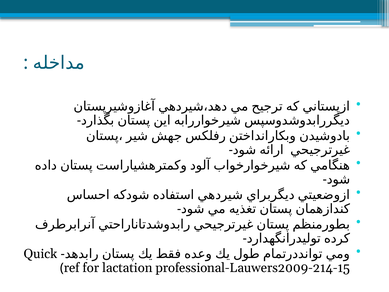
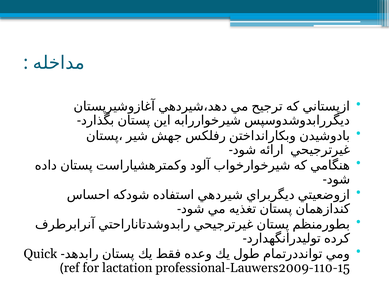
professional-Lauwers2009-214-15: professional-Lauwers2009-214-15 -> professional-Lauwers2009-110-15
